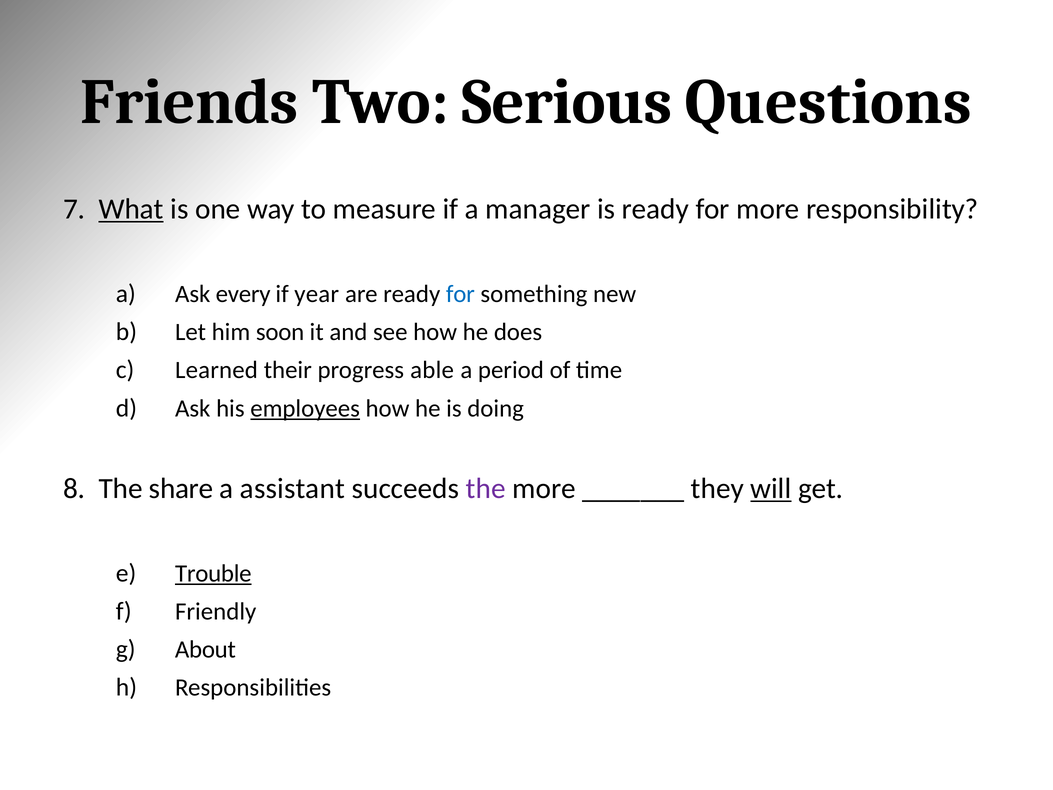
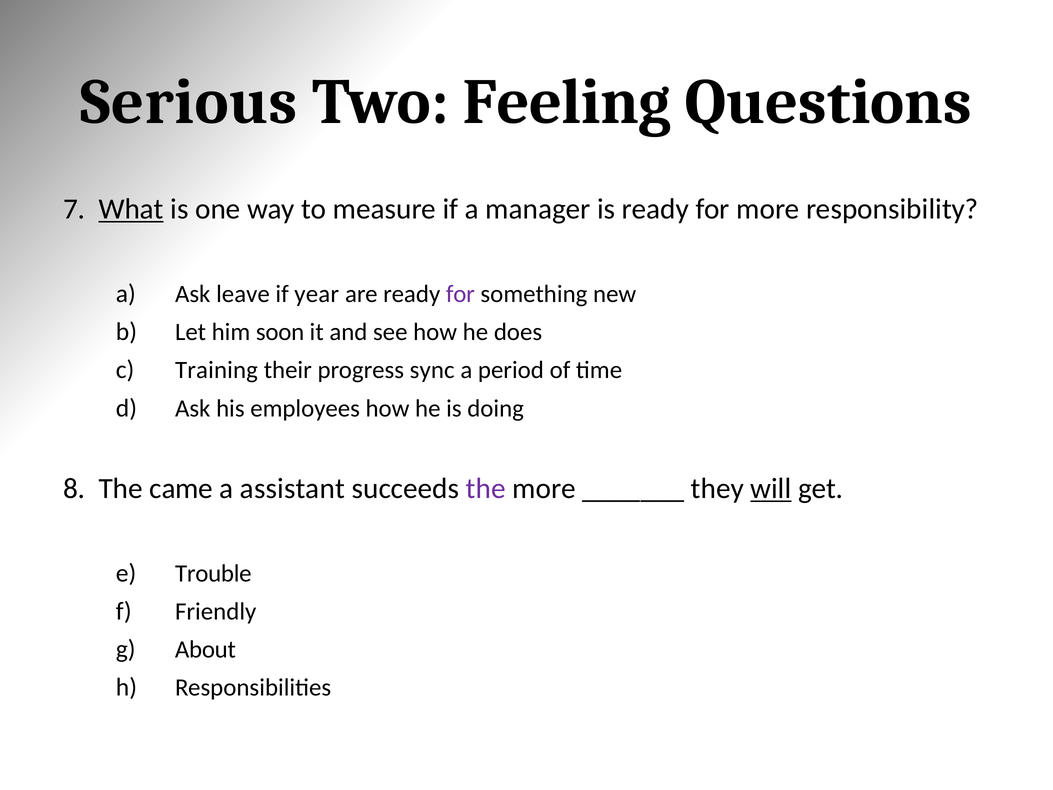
Friends: Friends -> Serious
Serious: Serious -> Feeling
every: every -> leave
for at (460, 294) colour: blue -> purple
Learned: Learned -> Training
able: able -> sync
employees underline: present -> none
share: share -> came
Trouble underline: present -> none
